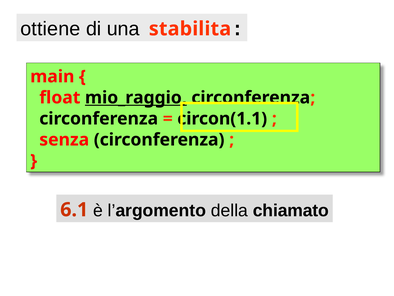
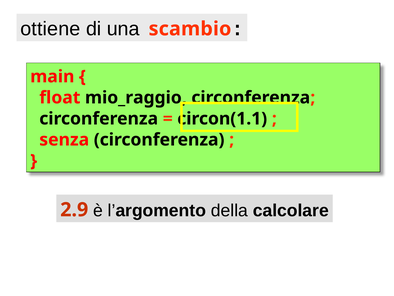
stabilita: stabilita -> scambio
mio_raggio underline: present -> none
6.1: 6.1 -> 2.9
chiamato: chiamato -> calcolare
